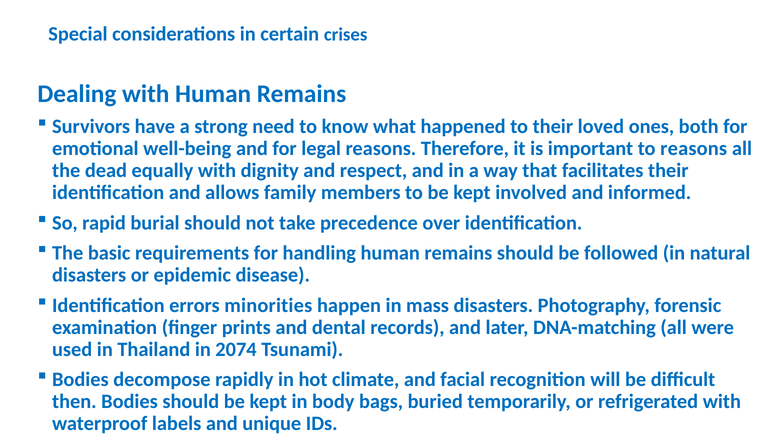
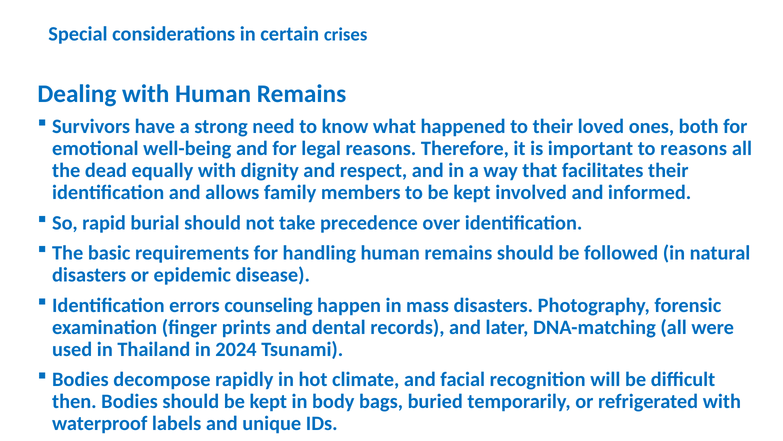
minorities: minorities -> counseling
2074: 2074 -> 2024
